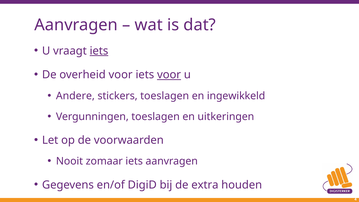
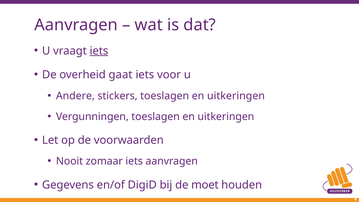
overheid voor: voor -> gaat
voor at (169, 75) underline: present -> none
ingewikkeld at (236, 96): ingewikkeld -> uitkeringen
extra: extra -> moet
